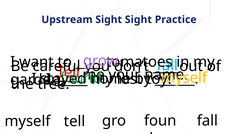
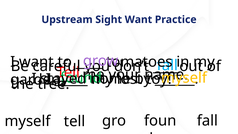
Sight Sight: Sight -> Want
